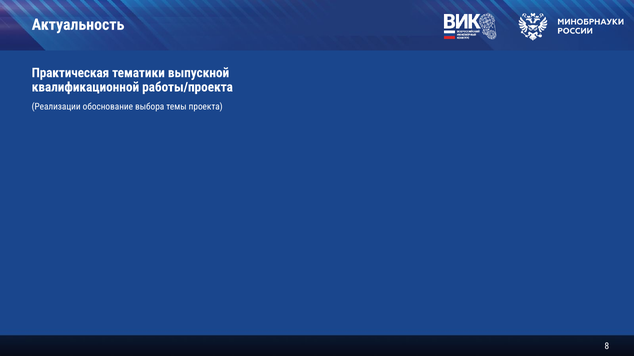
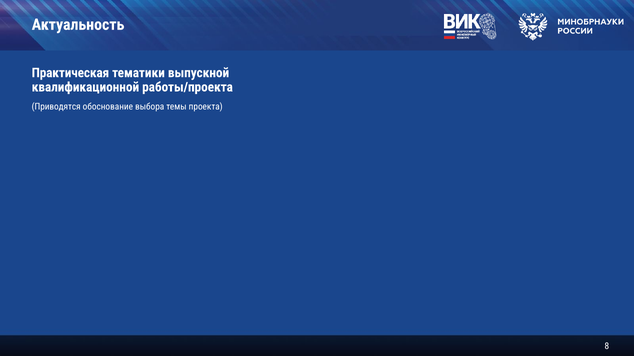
Реализации: Реализации -> Приводятся
